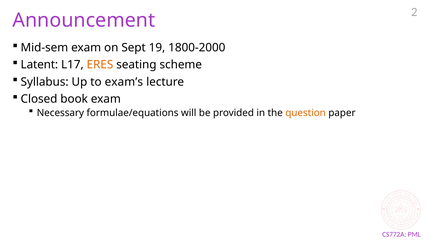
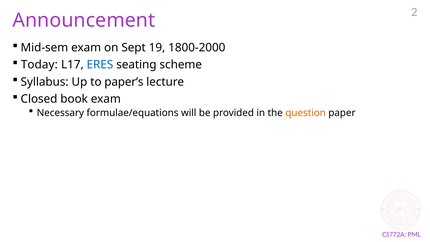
Latent: Latent -> Today
ERES colour: orange -> blue
exam’s: exam’s -> paper’s
